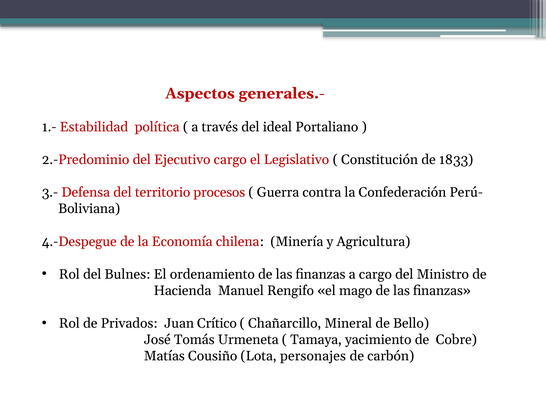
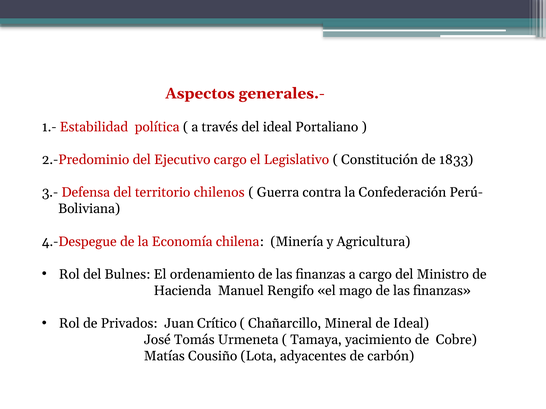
procesos: procesos -> chilenos
de Bello: Bello -> Ideal
personajes: personajes -> adyacentes
